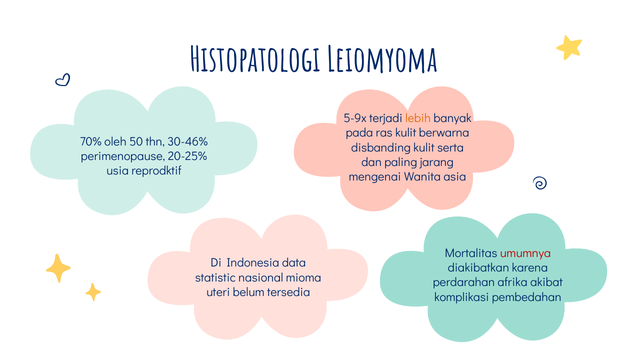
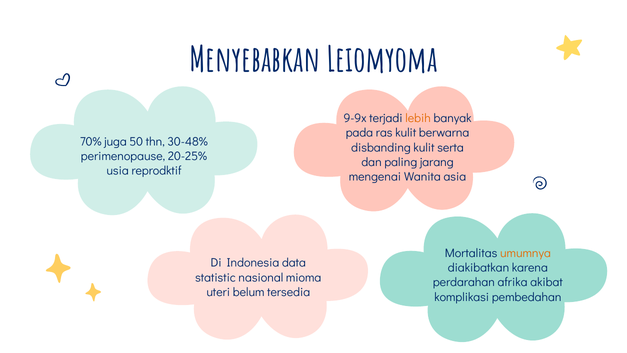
Histopatologi: Histopatologi -> Menyebabkan
5-9x: 5-9x -> 9-9x
oleh: oleh -> juga
30-46%: 30-46% -> 30-48%
umumnya colour: red -> orange
